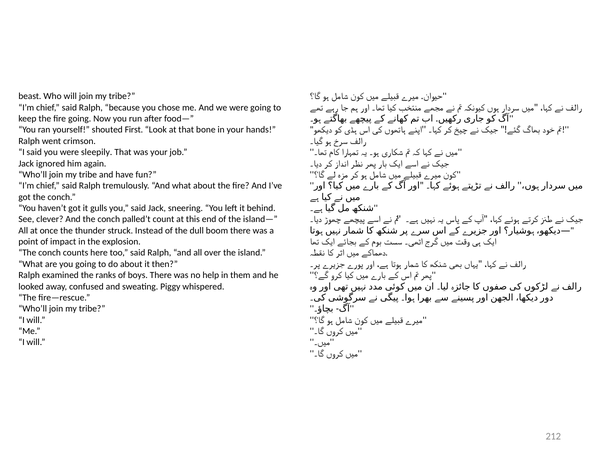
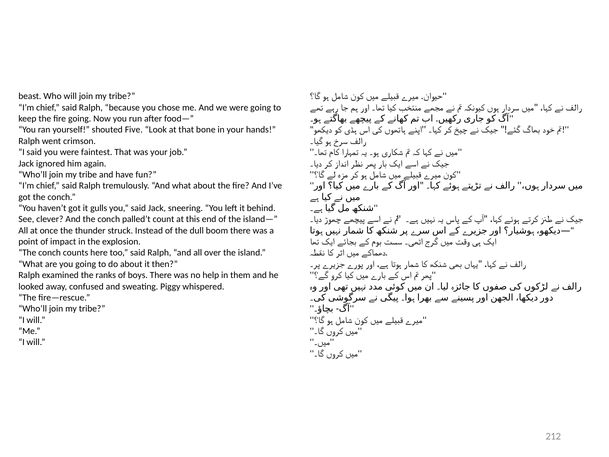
First: First -> Five
sleepily: sleepily -> faintest
